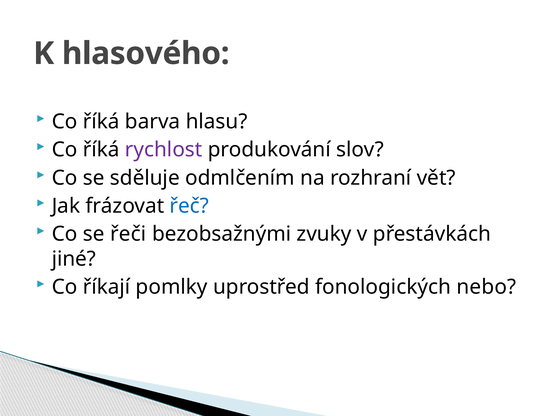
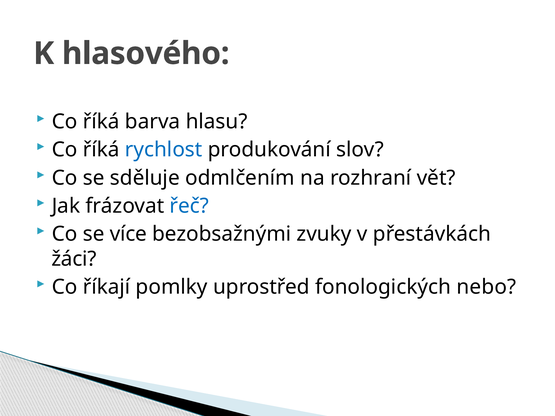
rychlost colour: purple -> blue
řeči: řeči -> více
jiné: jiné -> žáci
